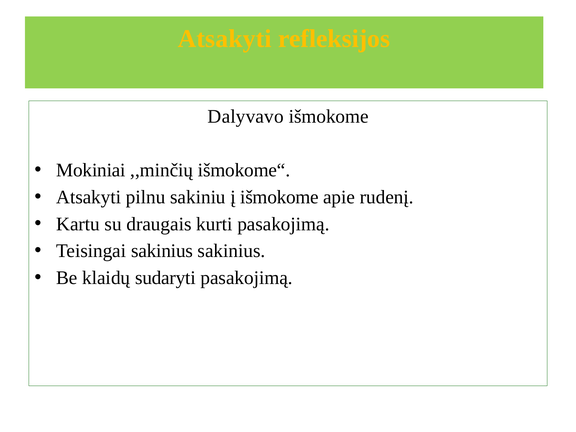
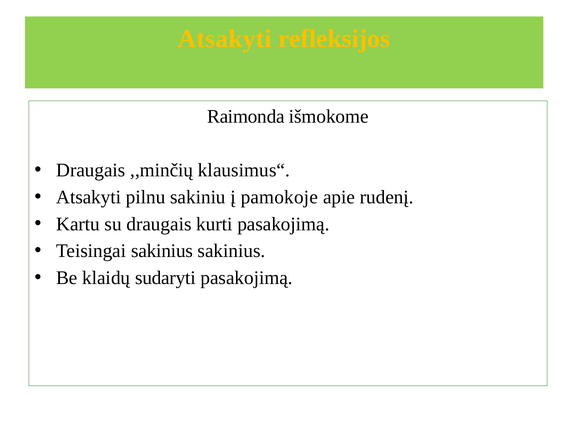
Dalyvavo: Dalyvavo -> Raimonda
Mokiniai at (91, 170): Mokiniai -> Draugais
išmokome“: išmokome“ -> klausimus“
į išmokome: išmokome -> pamokoje
